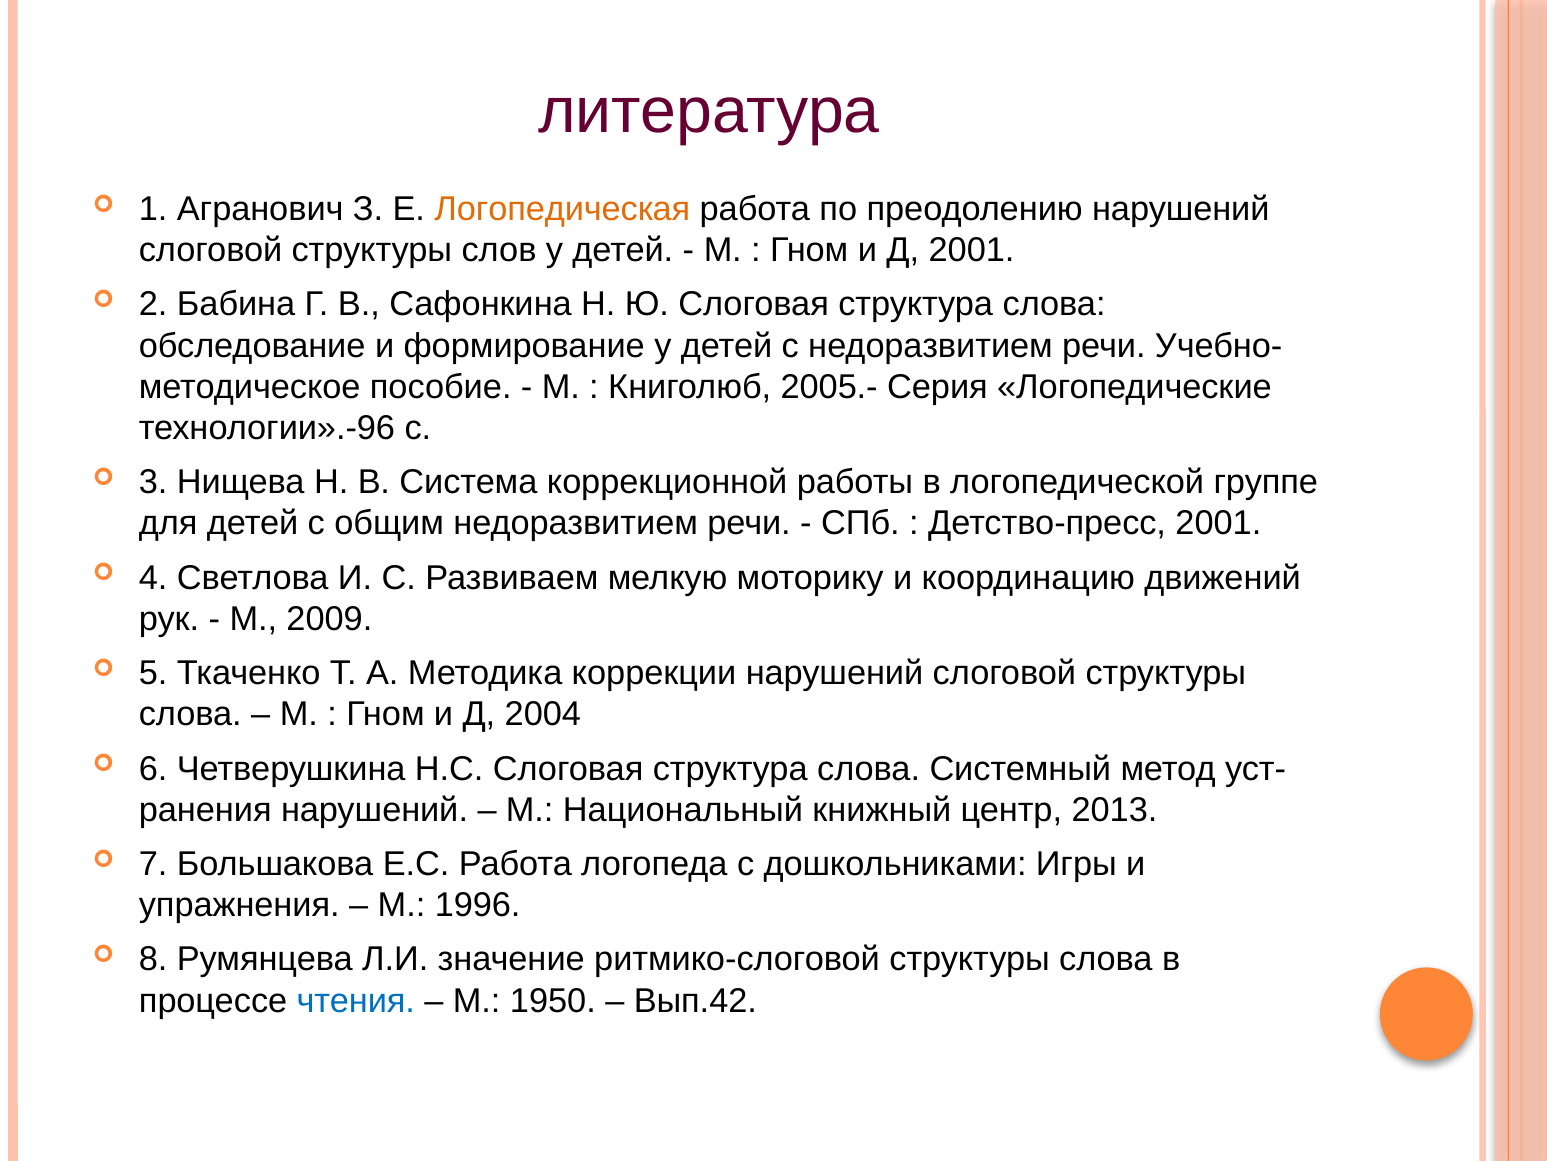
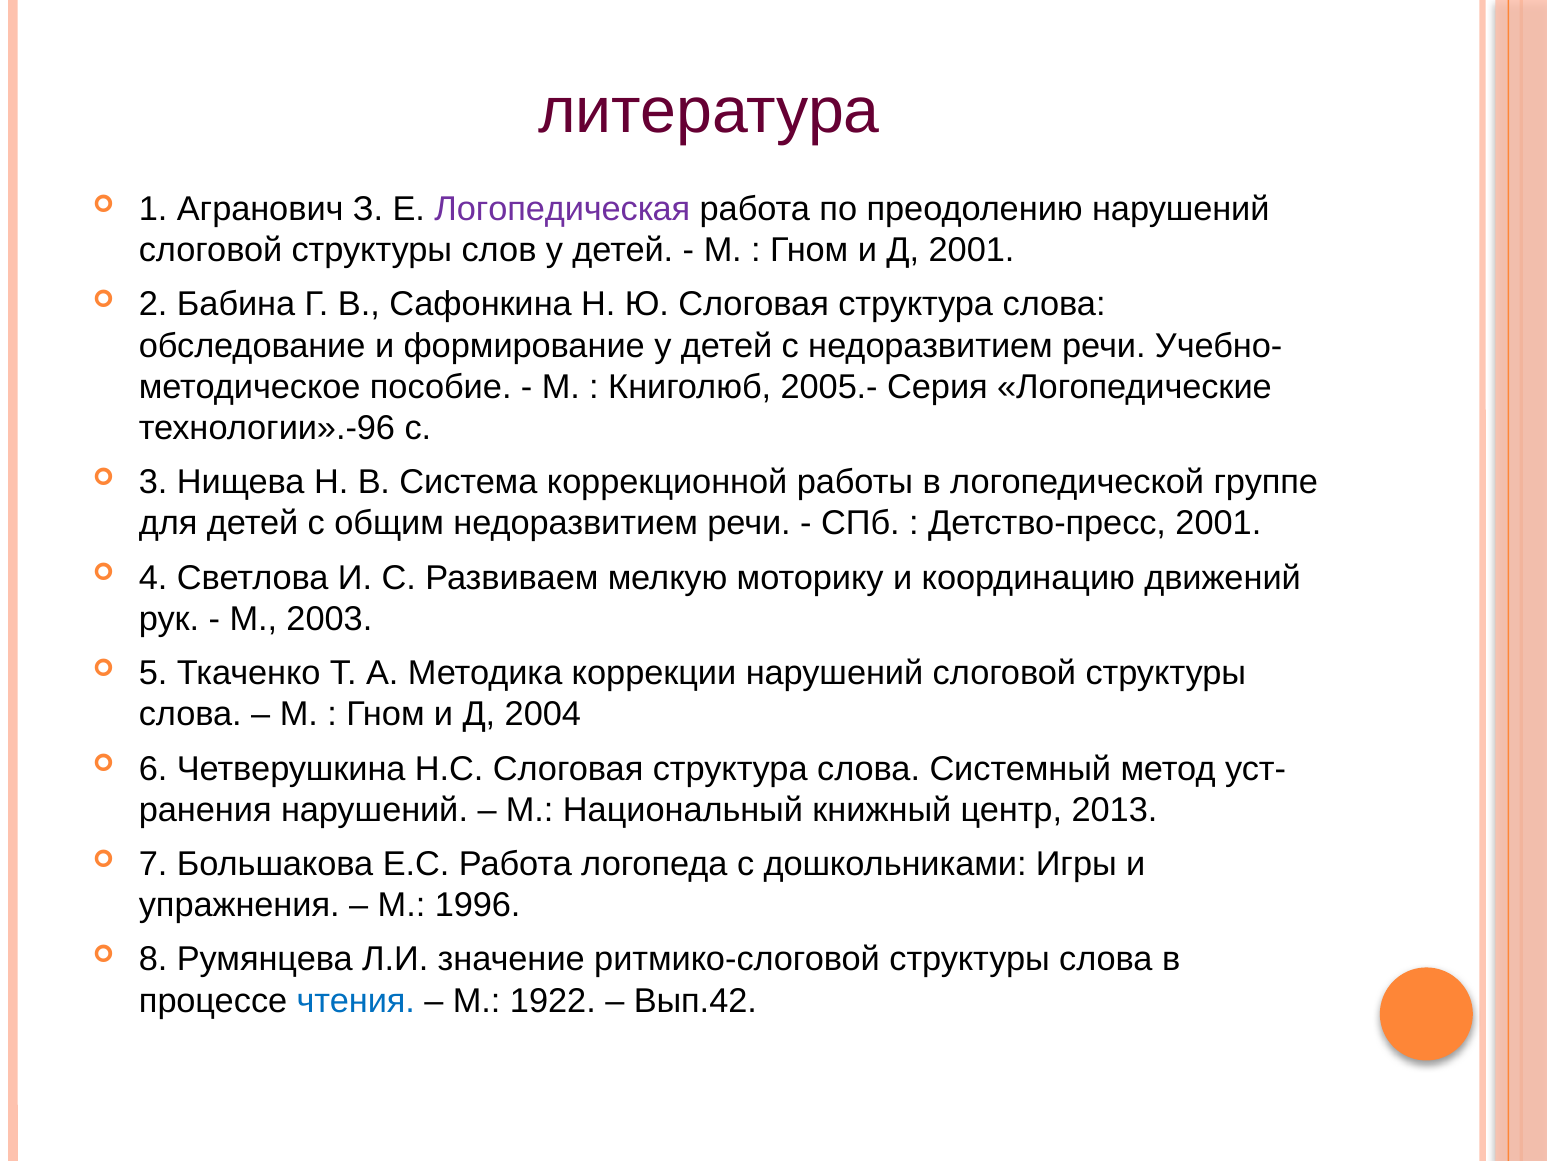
Логопедическая colour: orange -> purple
2009: 2009 -> 2003
1950: 1950 -> 1922
